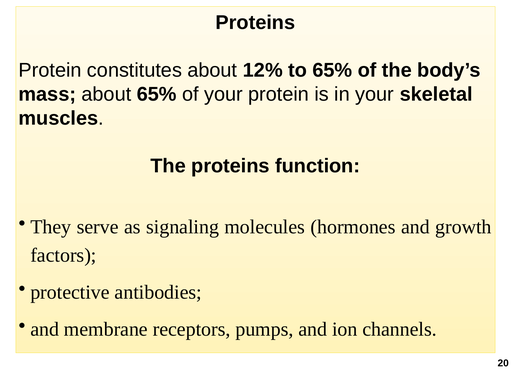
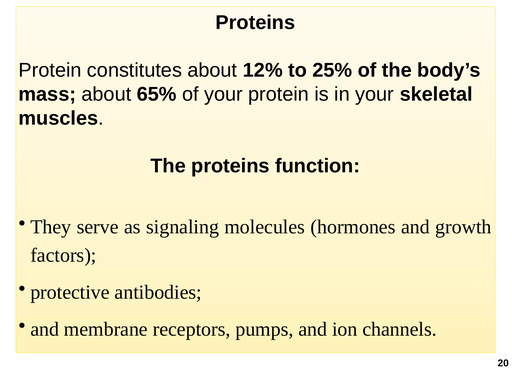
to 65%: 65% -> 25%
